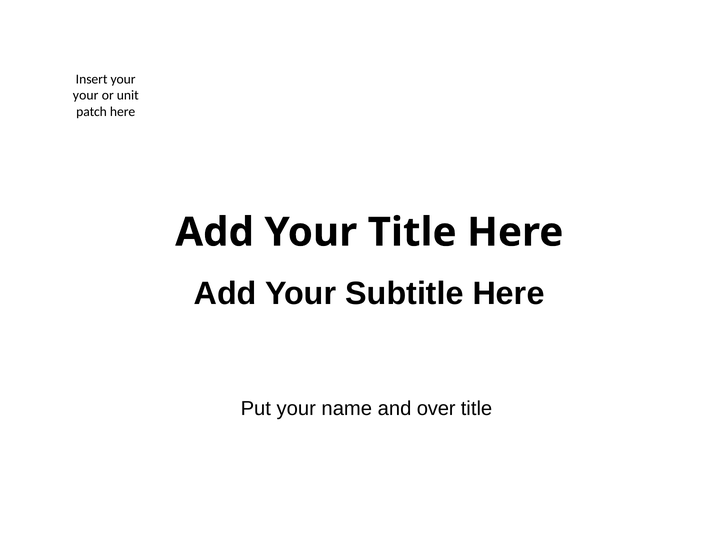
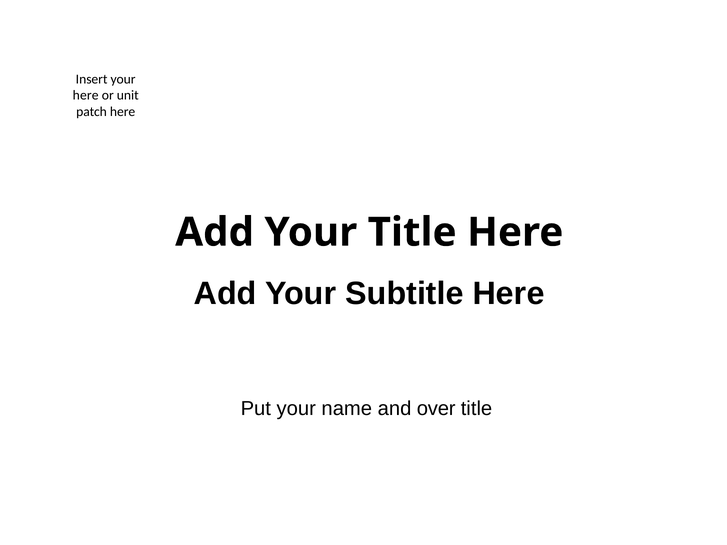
your at (86, 96): your -> here
